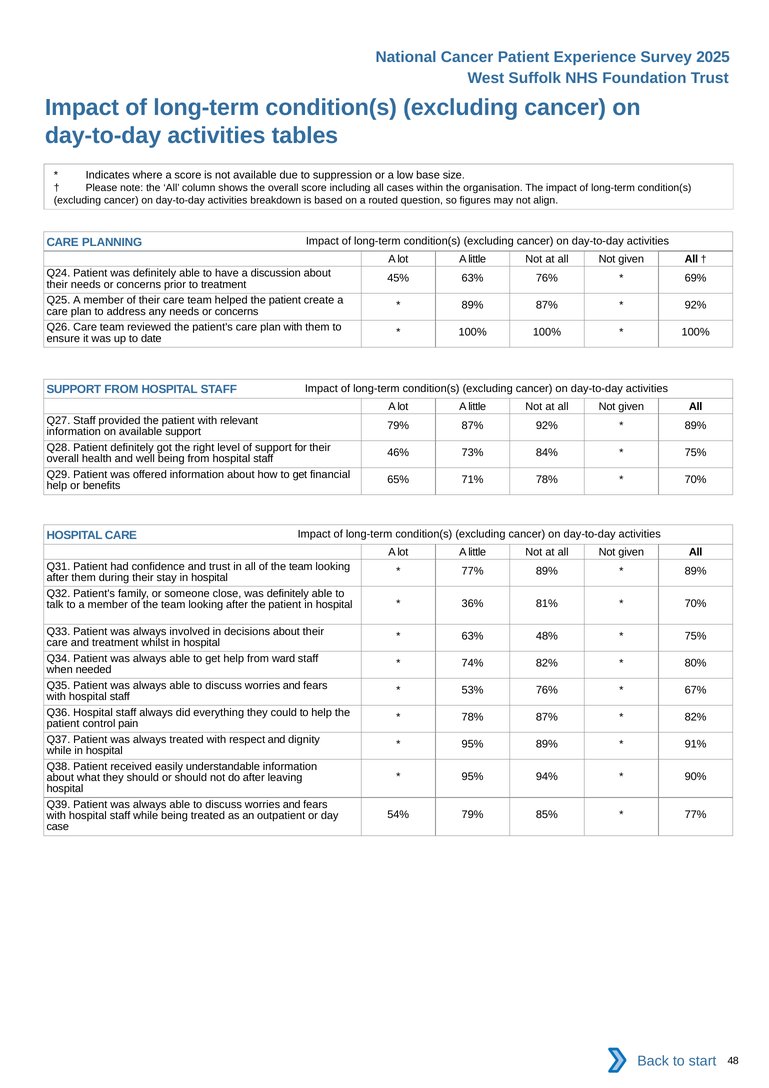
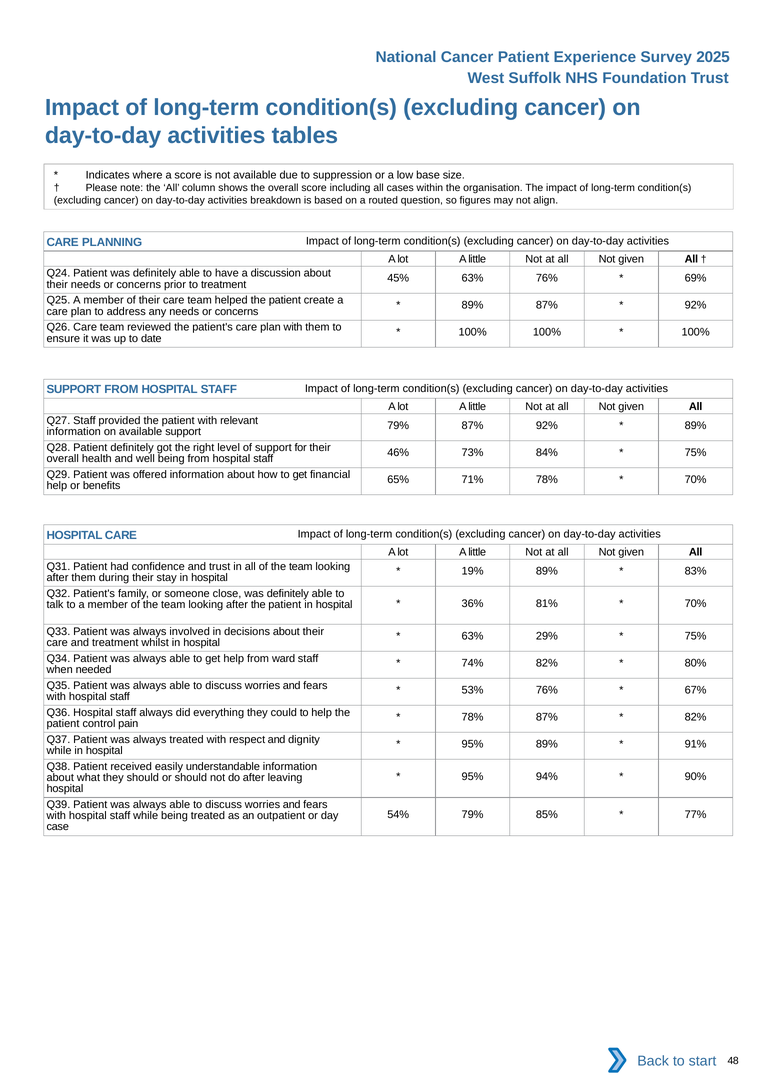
77% at (473, 571): 77% -> 19%
89% at (696, 571): 89% -> 83%
48%: 48% -> 29%
